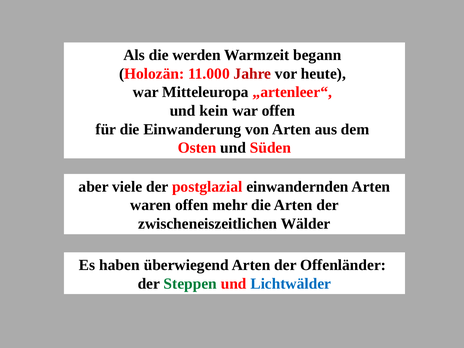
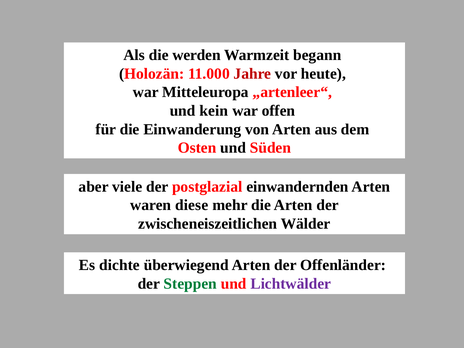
waren offen: offen -> diese
haben: haben -> dichte
Lichtwälder colour: blue -> purple
